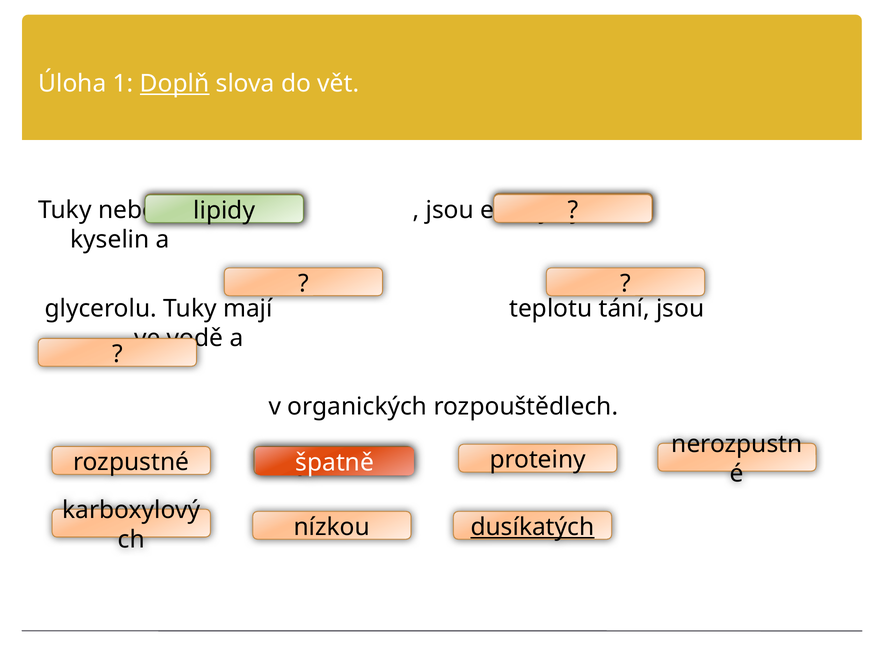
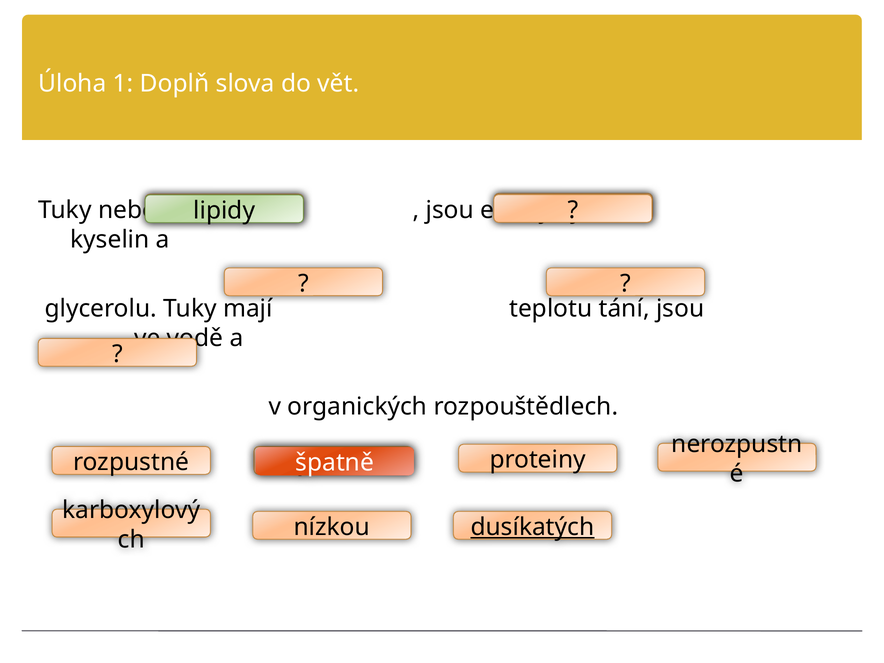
Doplň underline: present -> none
